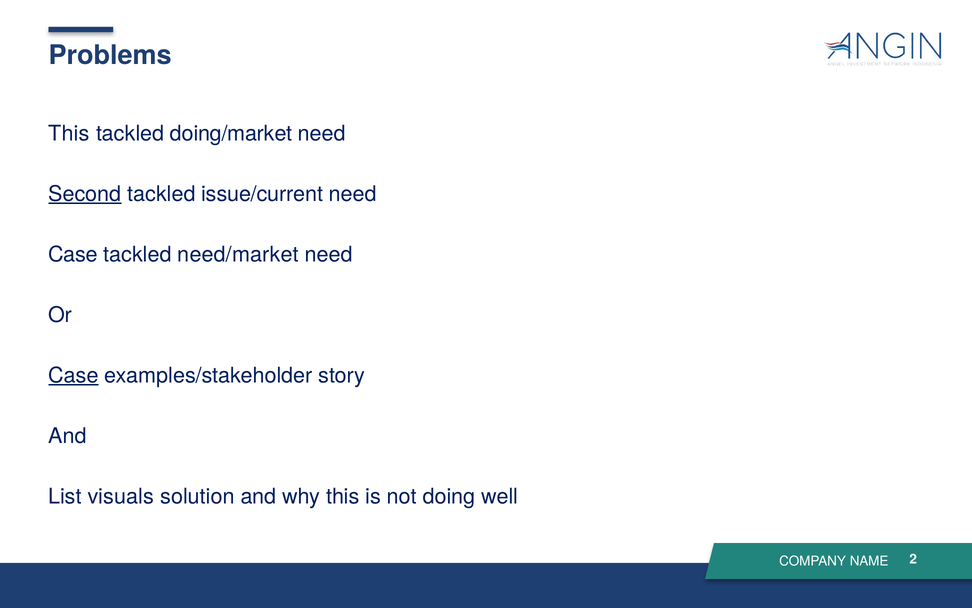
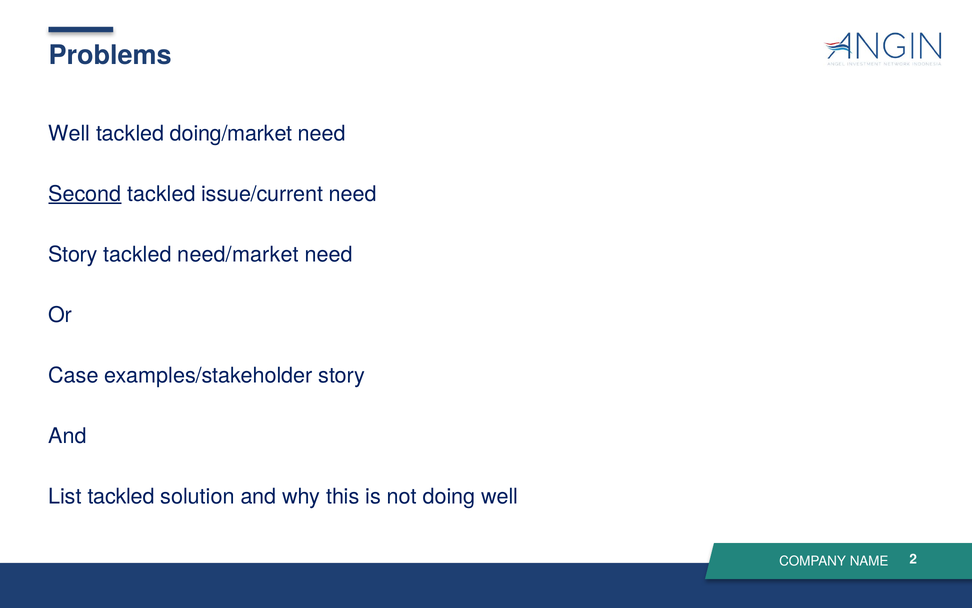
This at (69, 133): This -> Well
Case at (73, 254): Case -> Story
Case at (73, 375) underline: present -> none
List visuals: visuals -> tackled
